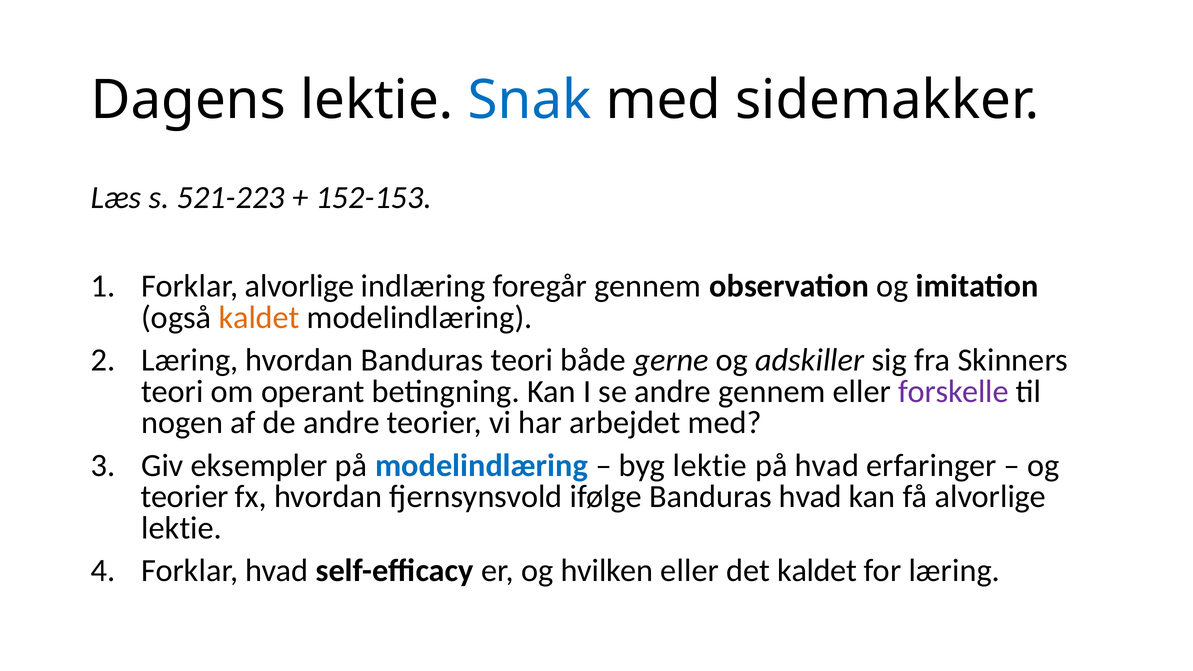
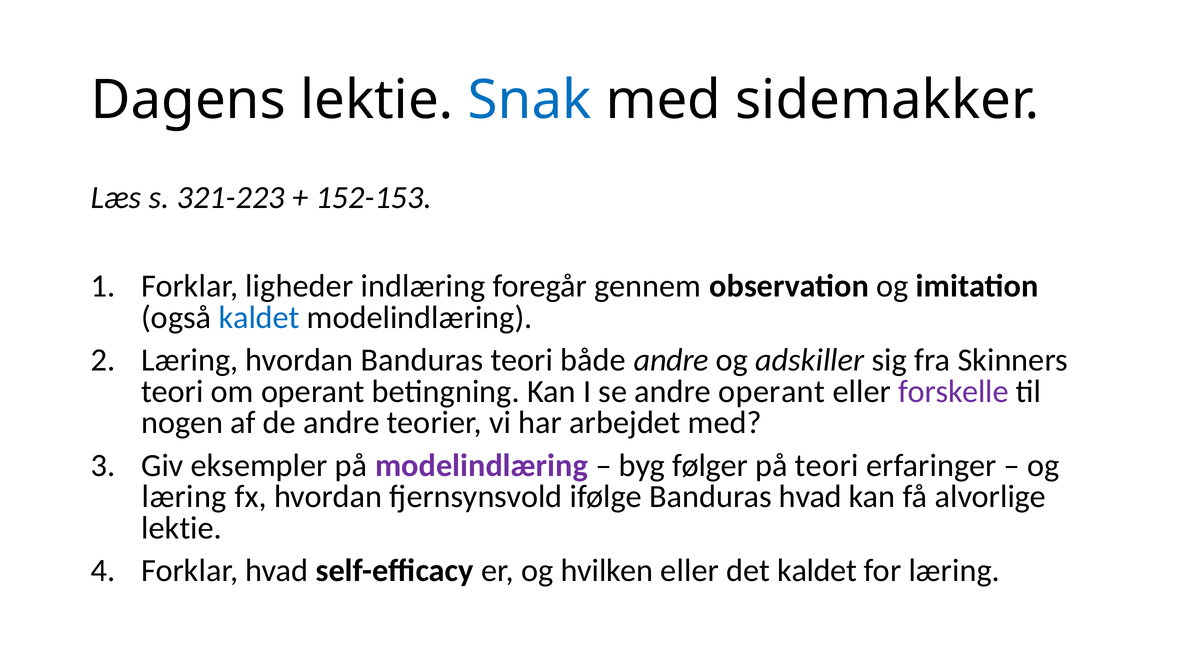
521-223: 521-223 -> 321-223
Forklar alvorlige: alvorlige -> ligheder
kaldet at (259, 318) colour: orange -> blue
både gerne: gerne -> andre
andre gennem: gennem -> operant
modelindlæring at (482, 465) colour: blue -> purple
byg lektie: lektie -> følger
på hvad: hvad -> teori
teorier at (185, 497): teorier -> læring
